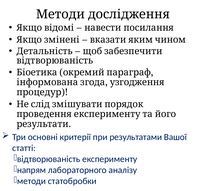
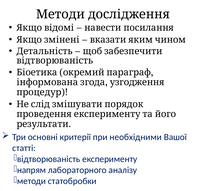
результатами: результатами -> необхідними
